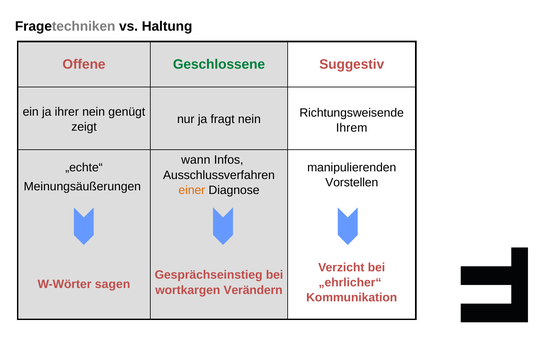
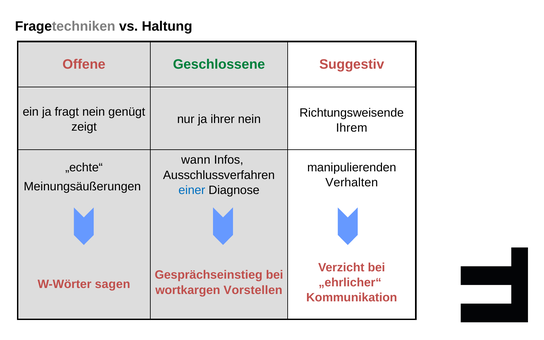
ihrer: ihrer -> fragt
fragt: fragt -> ihrer
Vorstellen: Vorstellen -> Verhalten
einer colour: orange -> blue
Verändern: Verändern -> Vorstellen
